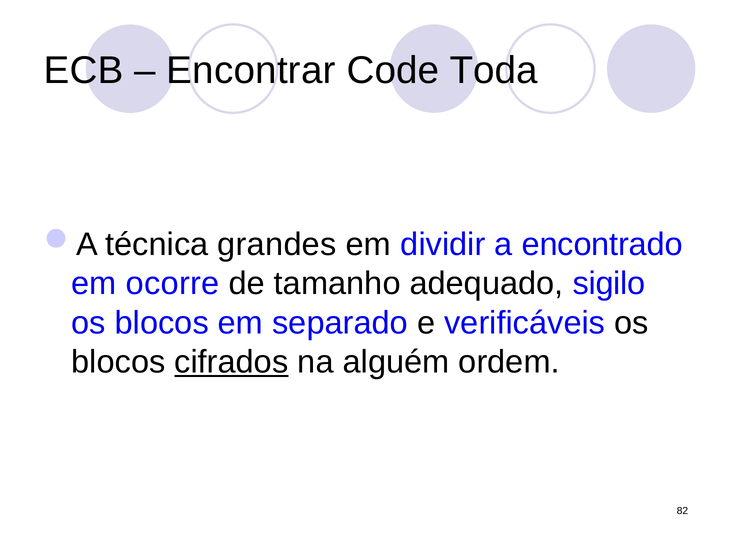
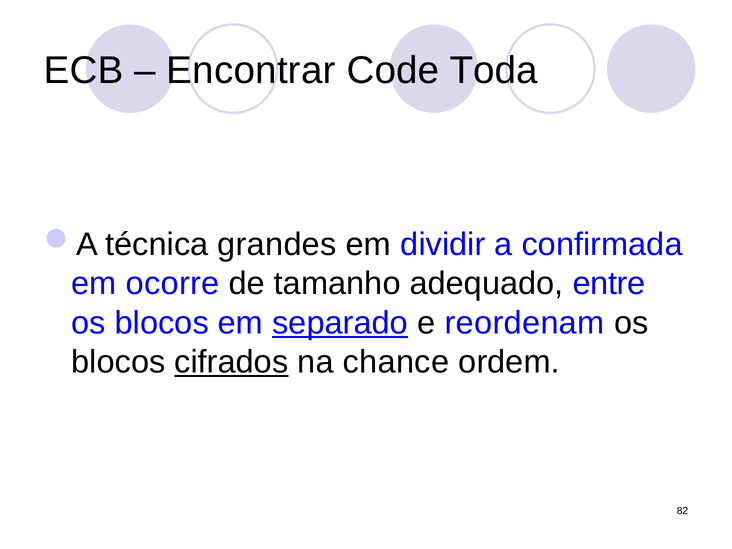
encontrado: encontrado -> confirmada
sigilo: sigilo -> entre
separado underline: none -> present
verificáveis: verificáveis -> reordenam
alguém: alguém -> chance
